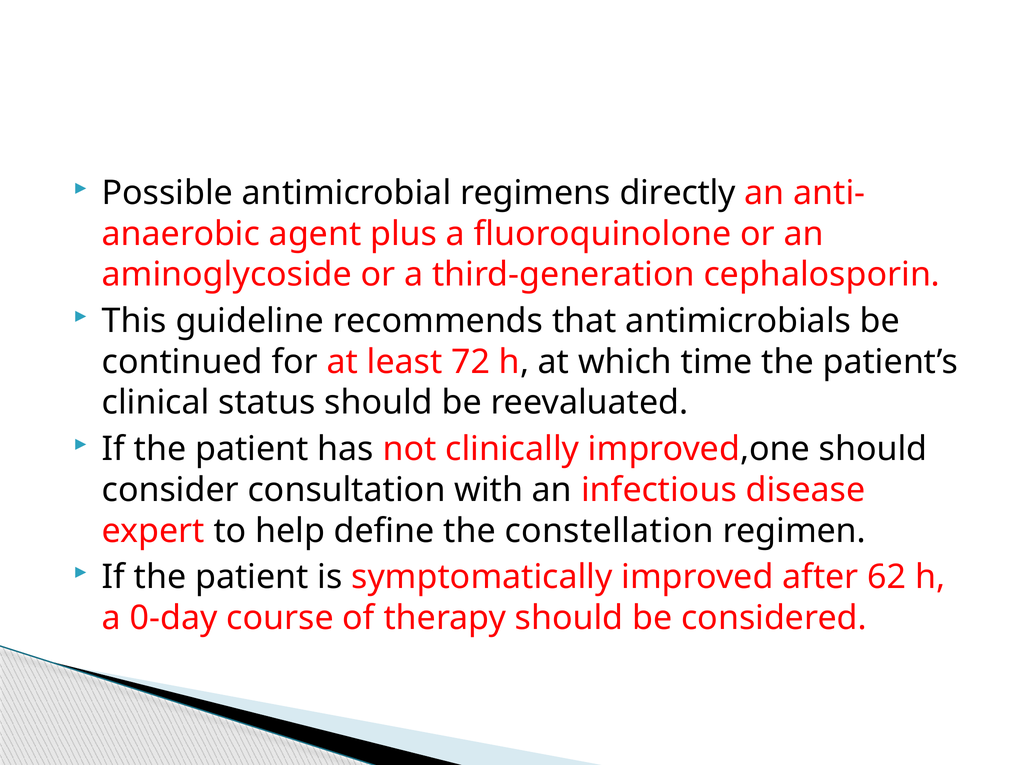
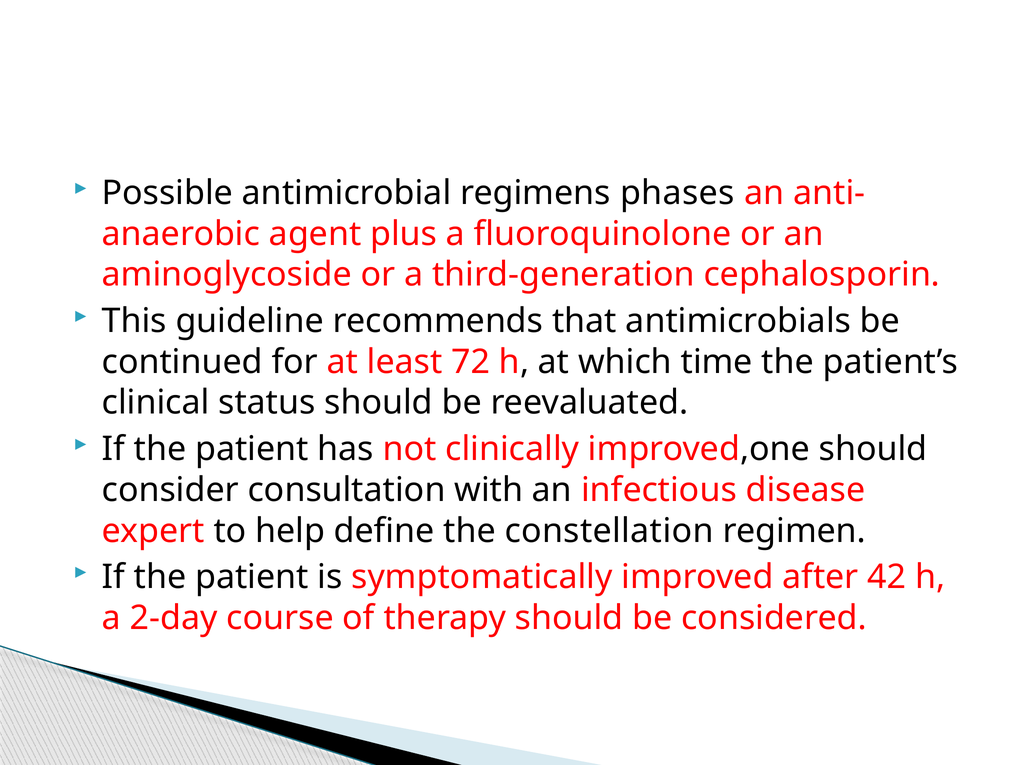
directly: directly -> phases
62: 62 -> 42
0-day: 0-day -> 2-day
